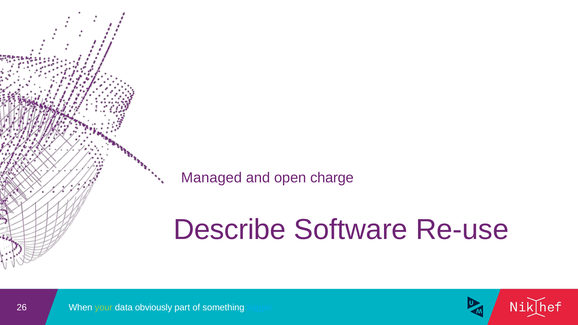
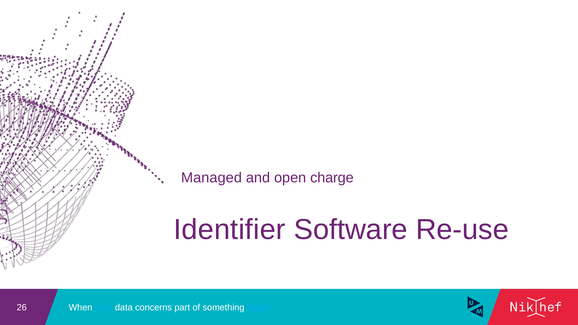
Describe: Describe -> Identifier
your colour: light green -> light blue
obviously: obviously -> concerns
